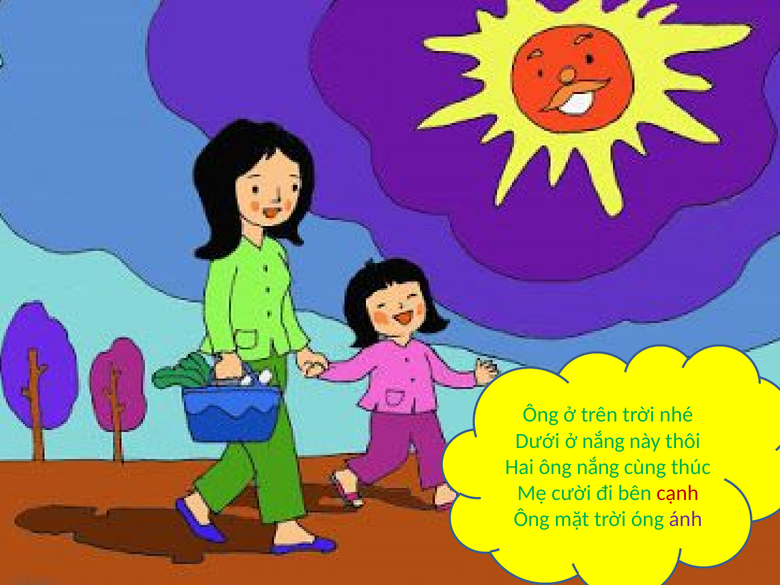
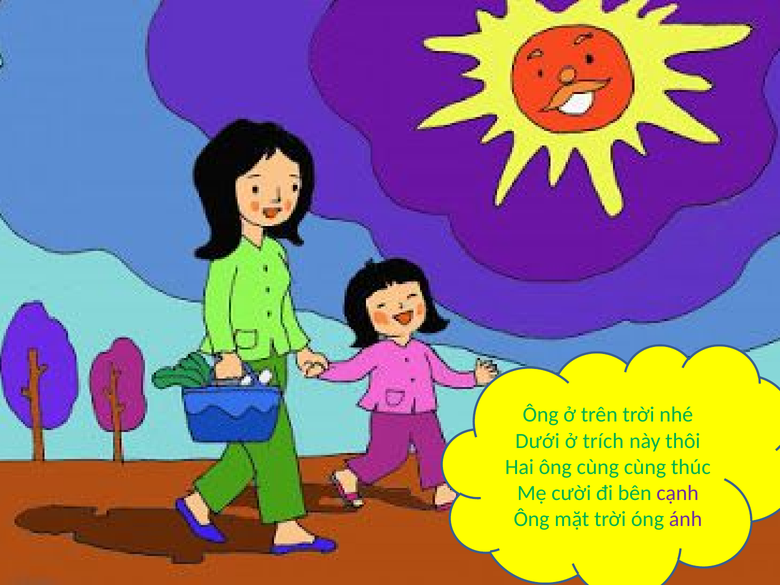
ở nắng: nắng -> trích
ông nắng: nắng -> cùng
cạnh colour: red -> purple
